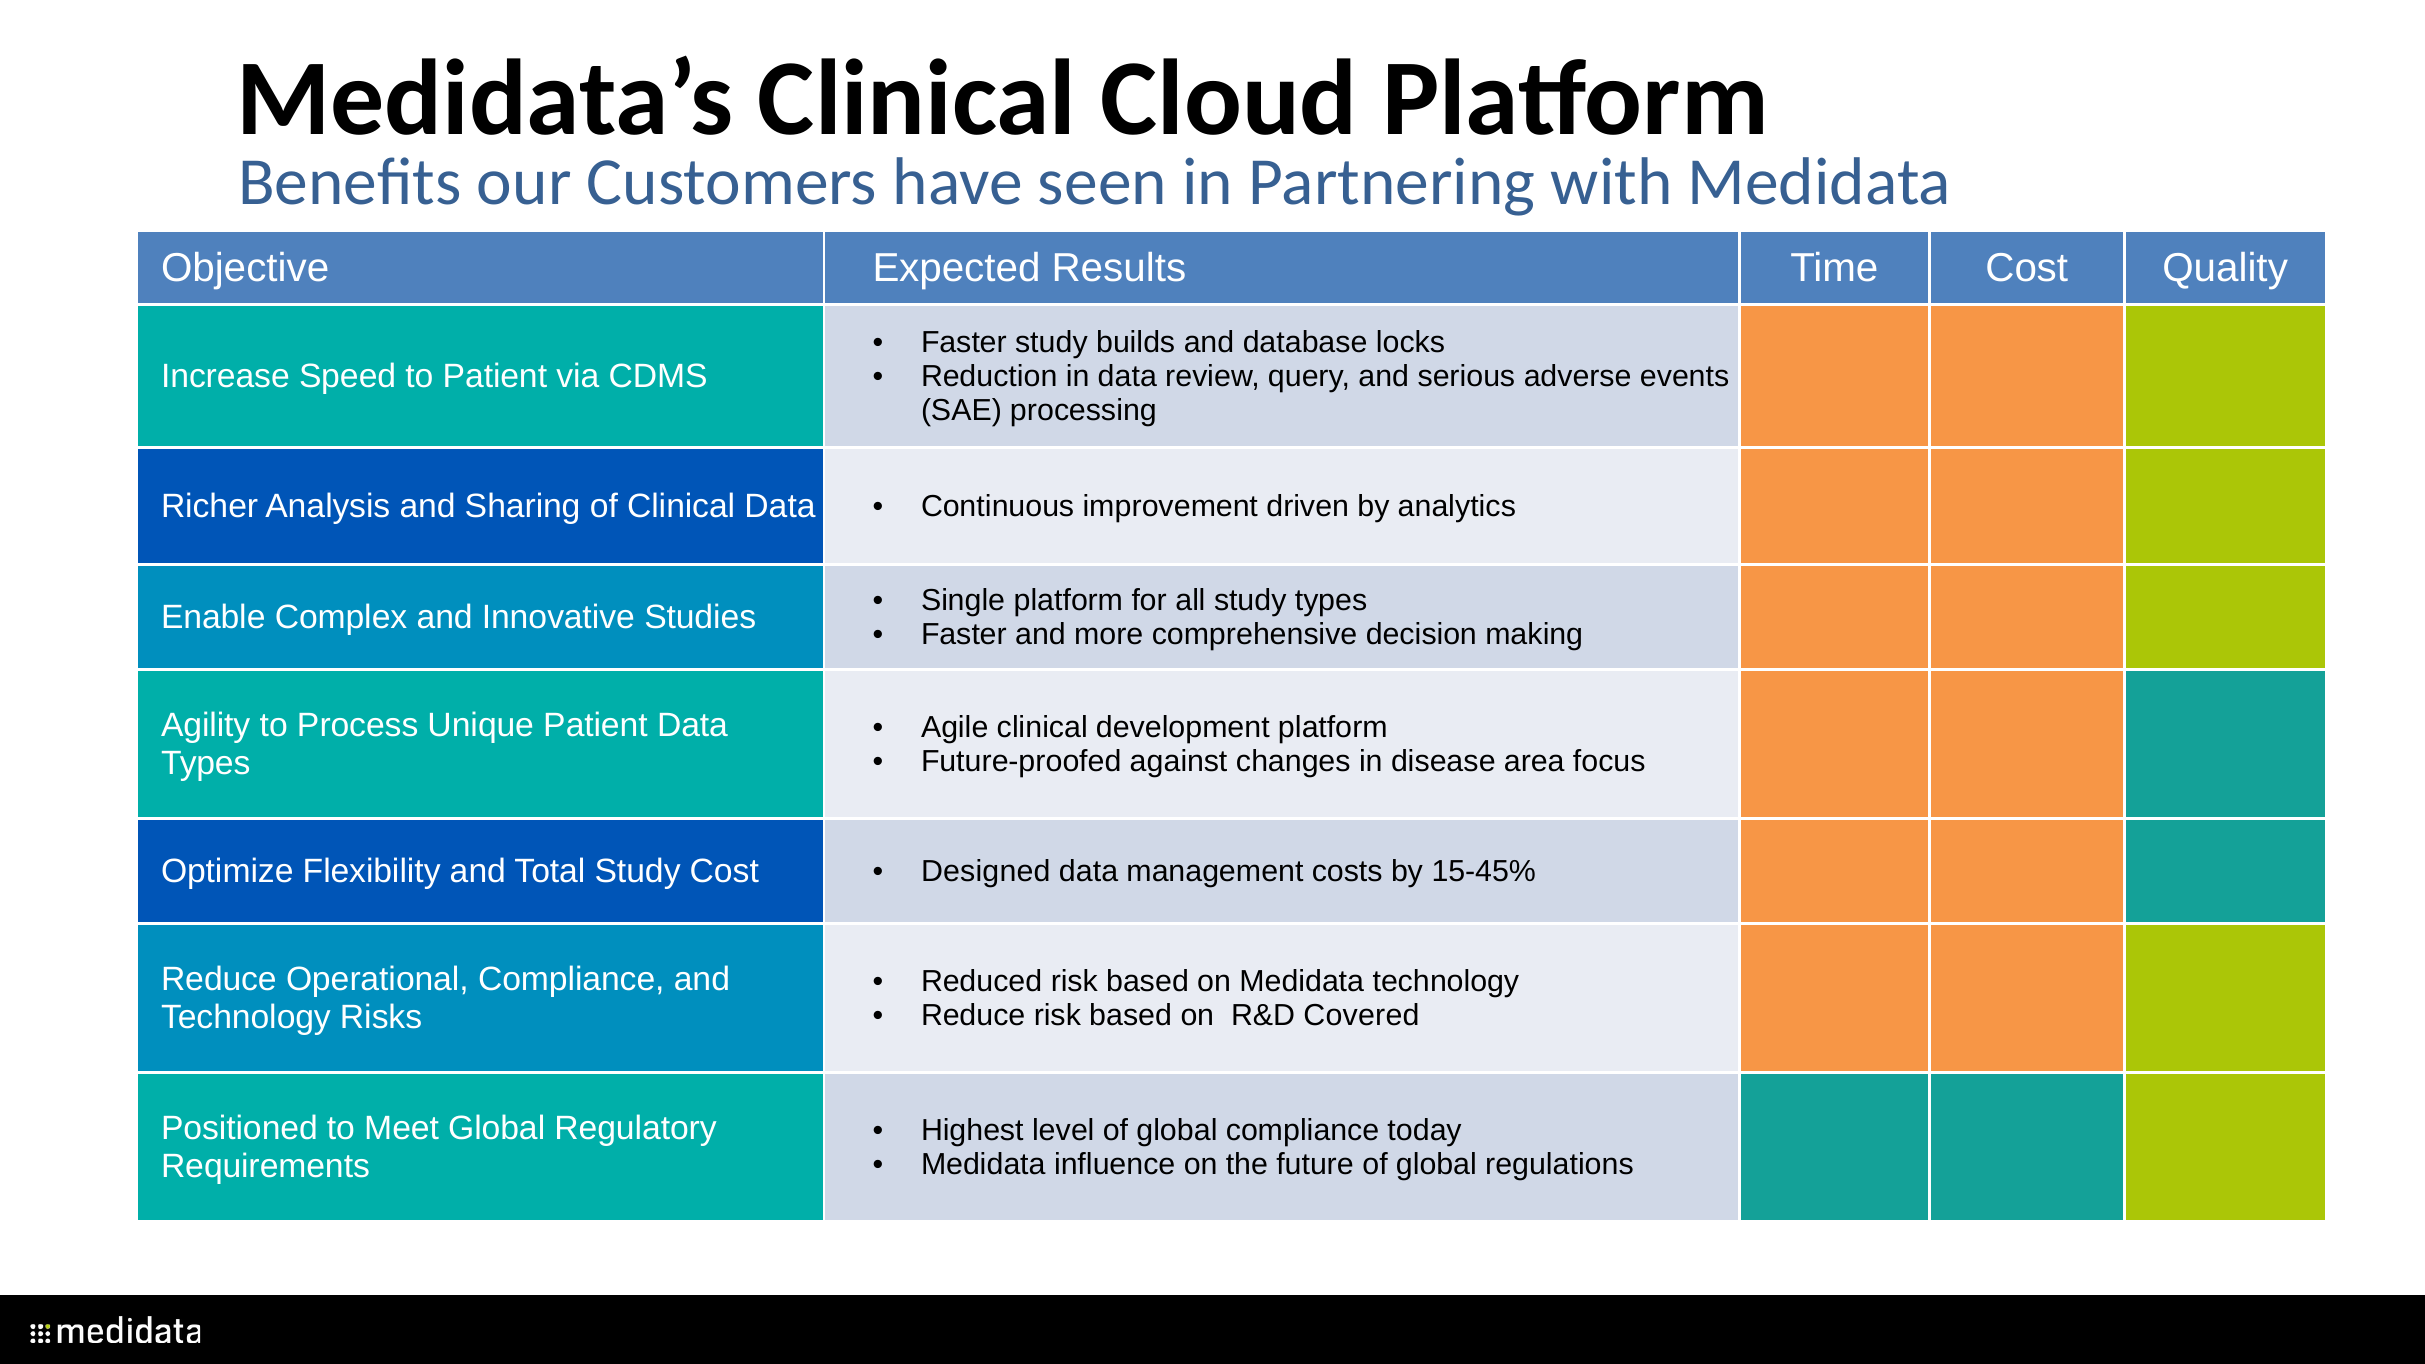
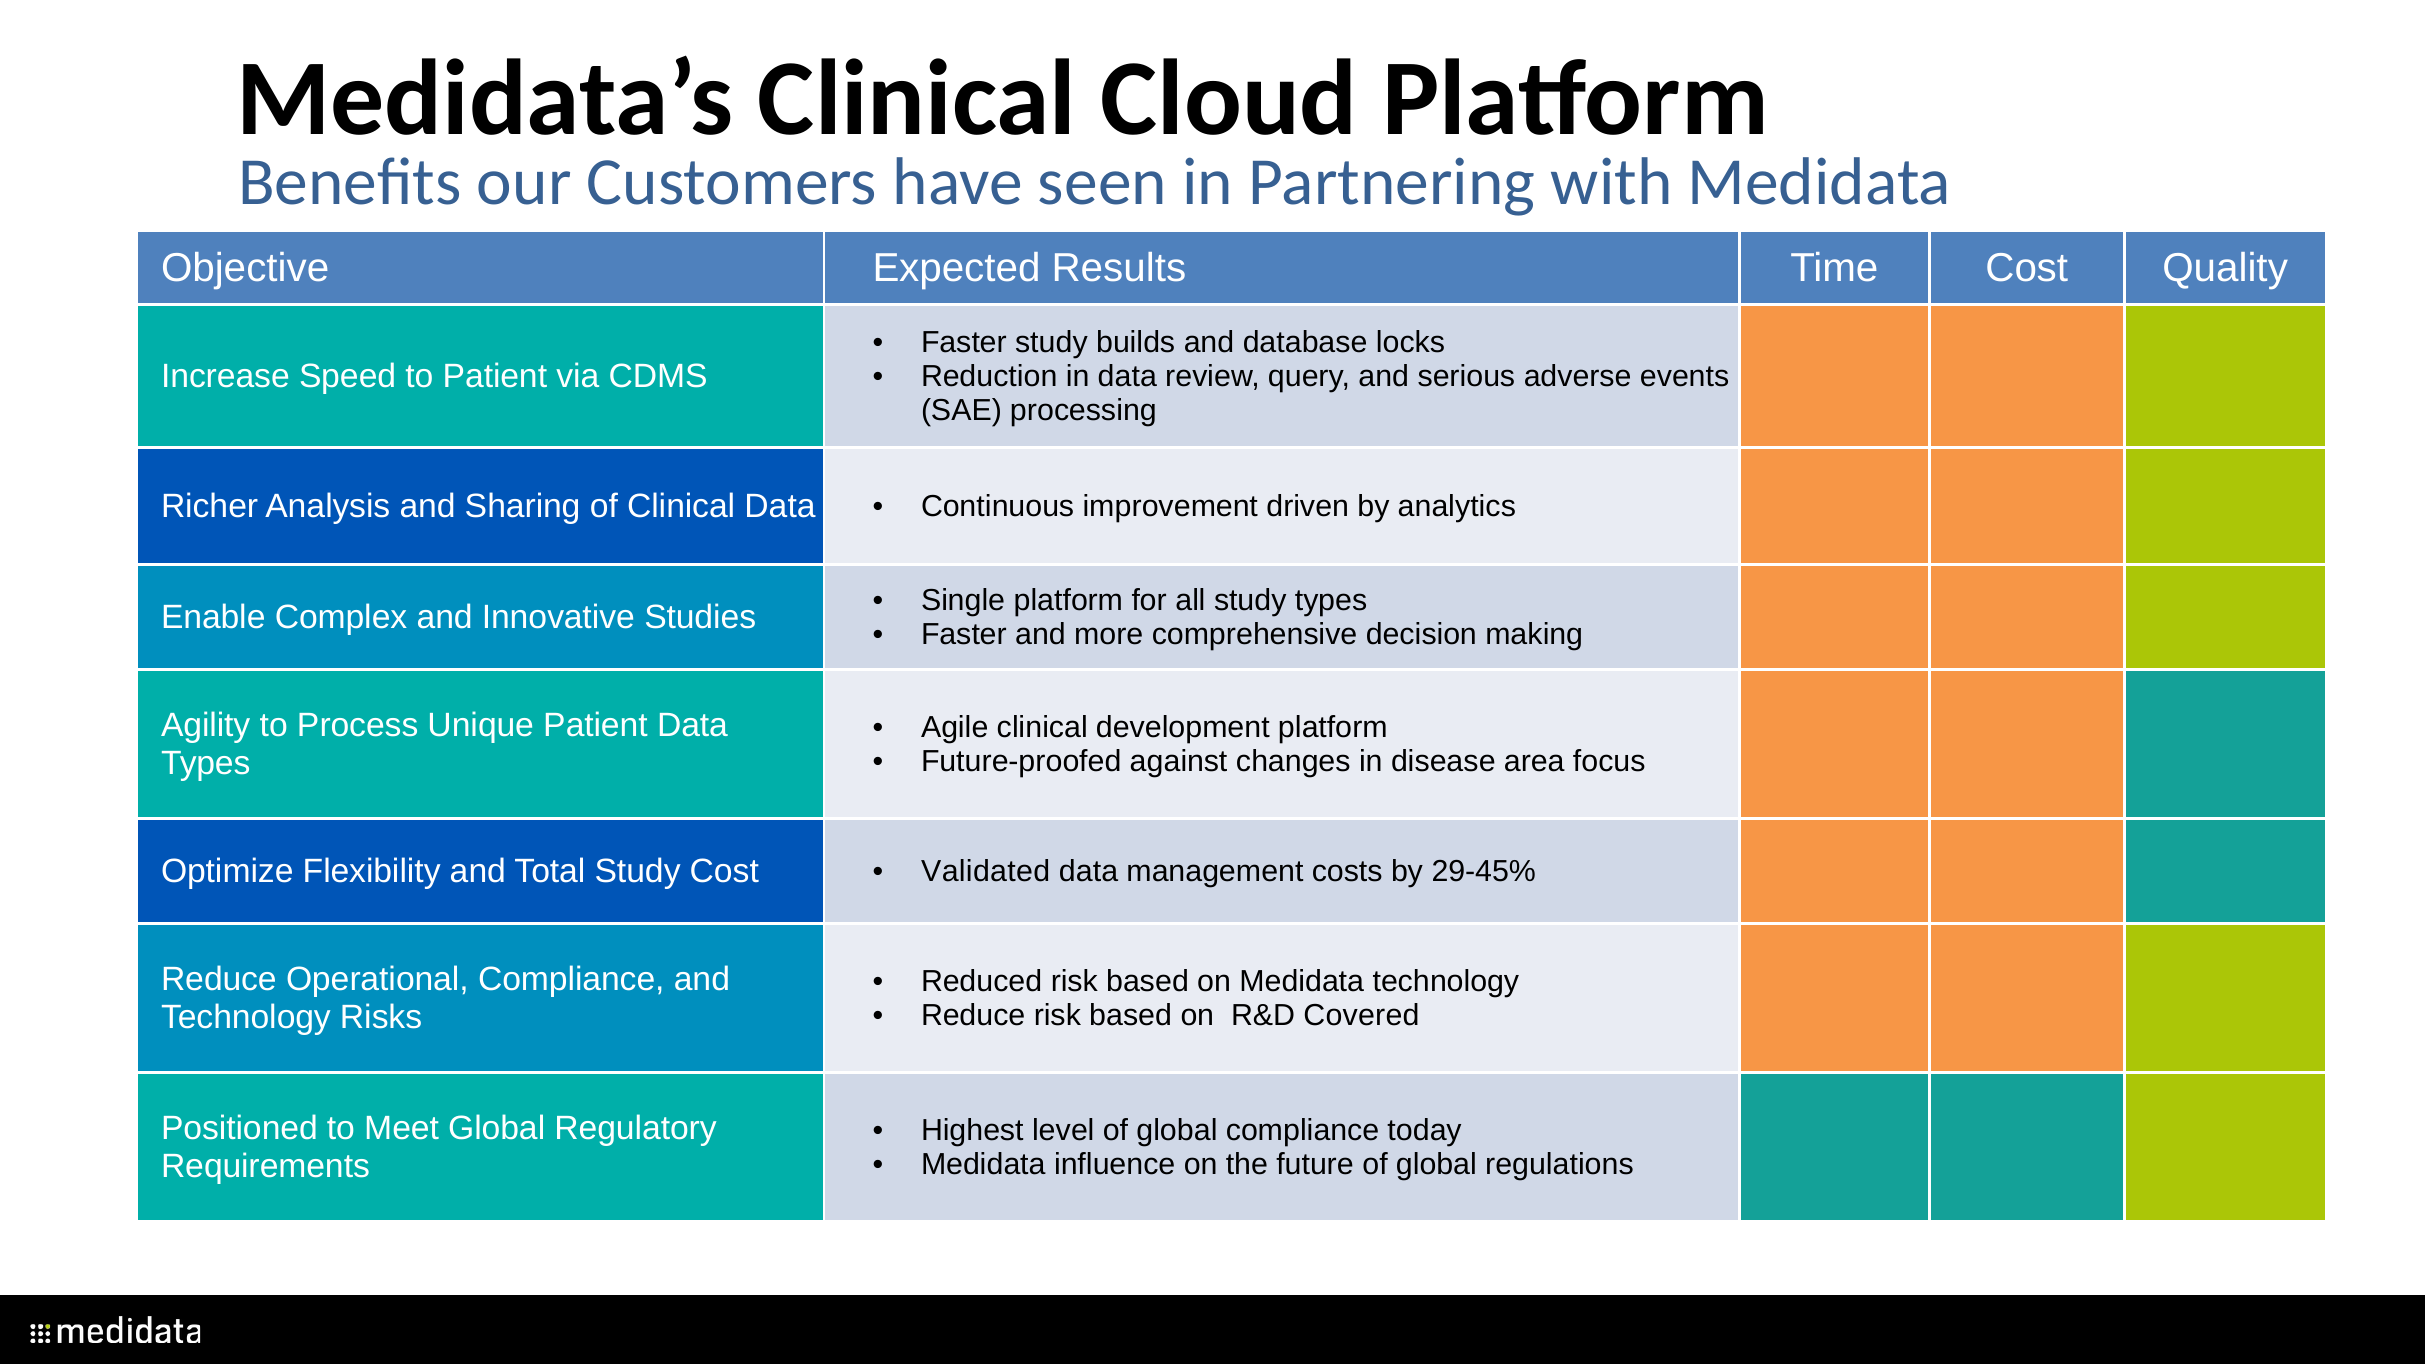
Designed: Designed -> Validated
15-45%: 15-45% -> 29-45%
